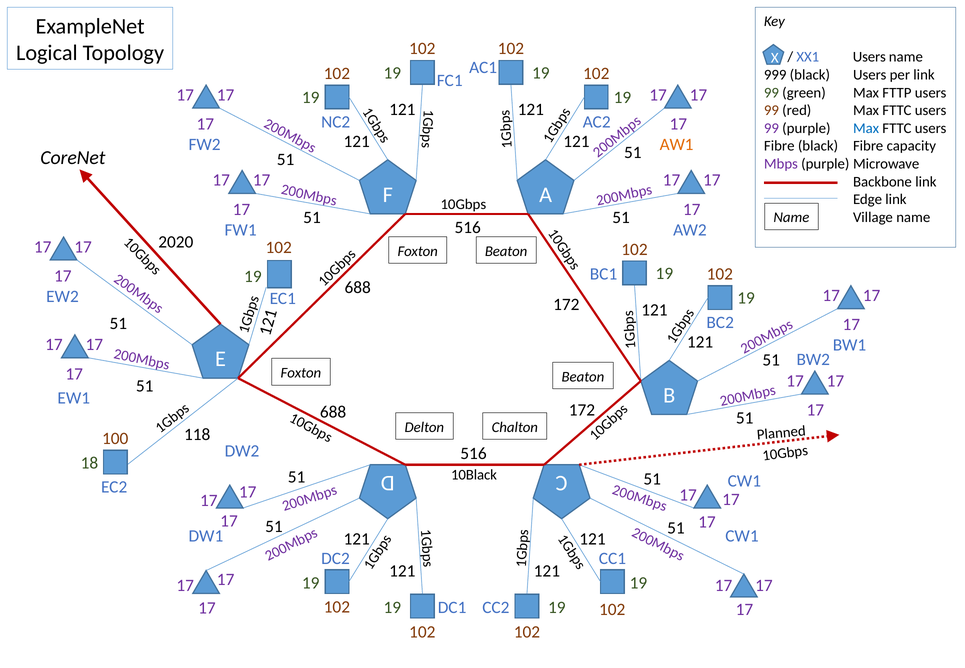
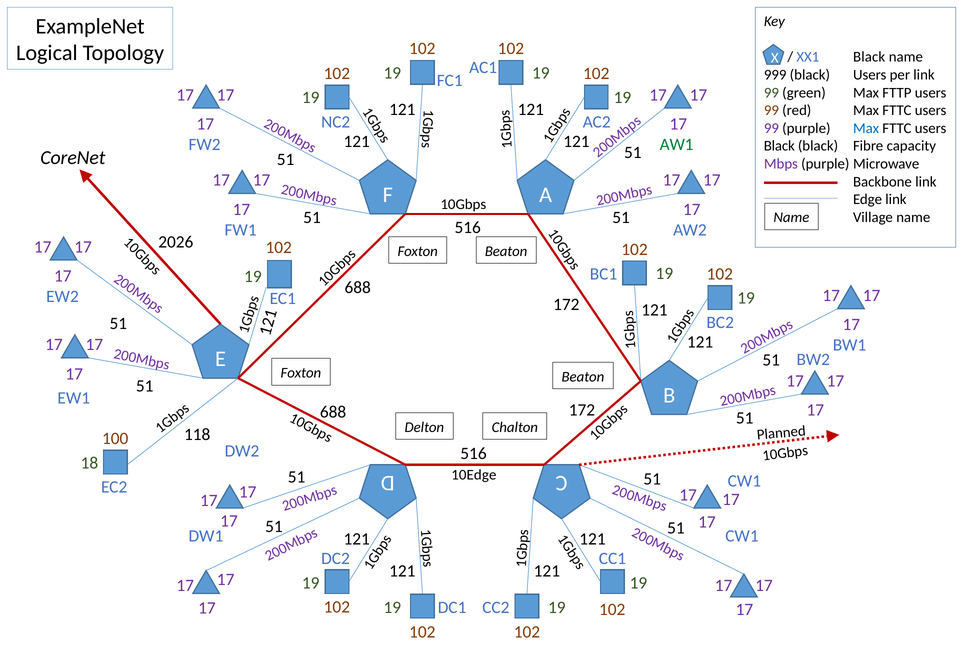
XX1 Users: Users -> Black
AW1 colour: orange -> green
Fibre at (779, 146): Fibre -> Black
2020: 2020 -> 2026
10Black: 10Black -> 10Edge
